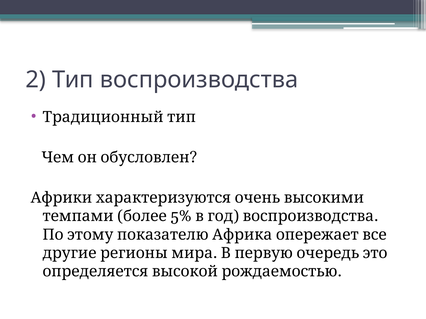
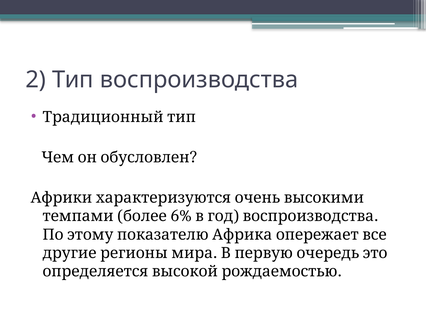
5%: 5% -> 6%
